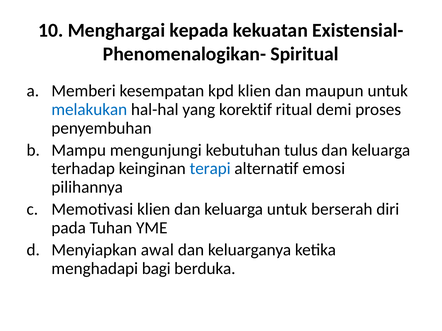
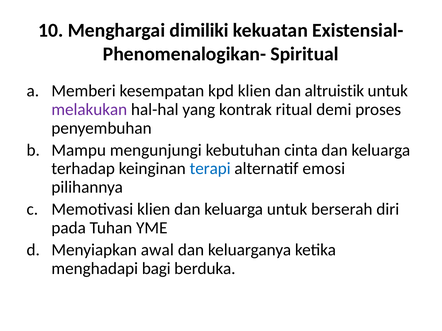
kepada: kepada -> dimiliki
maupun: maupun -> altruistik
melakukan colour: blue -> purple
korektif: korektif -> kontrak
tulus: tulus -> cinta
